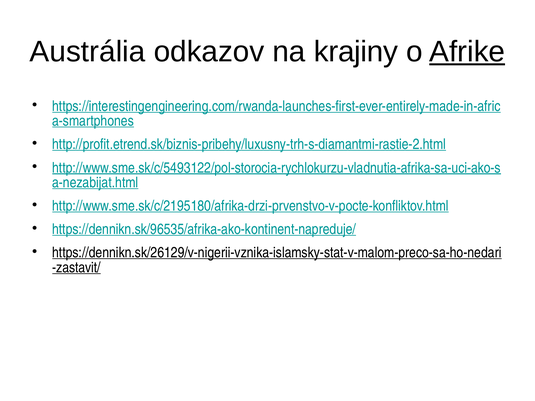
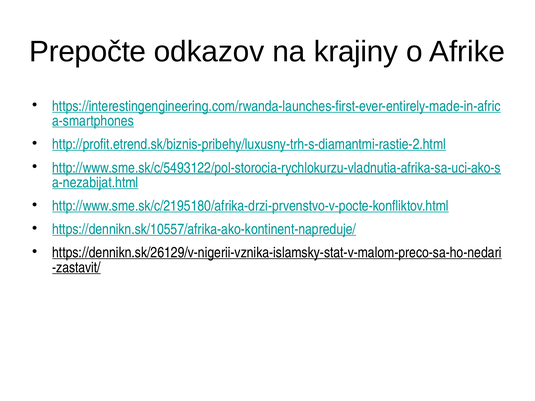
Austrália: Austrália -> Prepočte
Afrike underline: present -> none
https://dennikn.sk/96535/afrika-ako-kontinent-napreduje/: https://dennikn.sk/96535/afrika-ako-kontinent-napreduje/ -> https://dennikn.sk/10557/afrika-ako-kontinent-napreduje/
